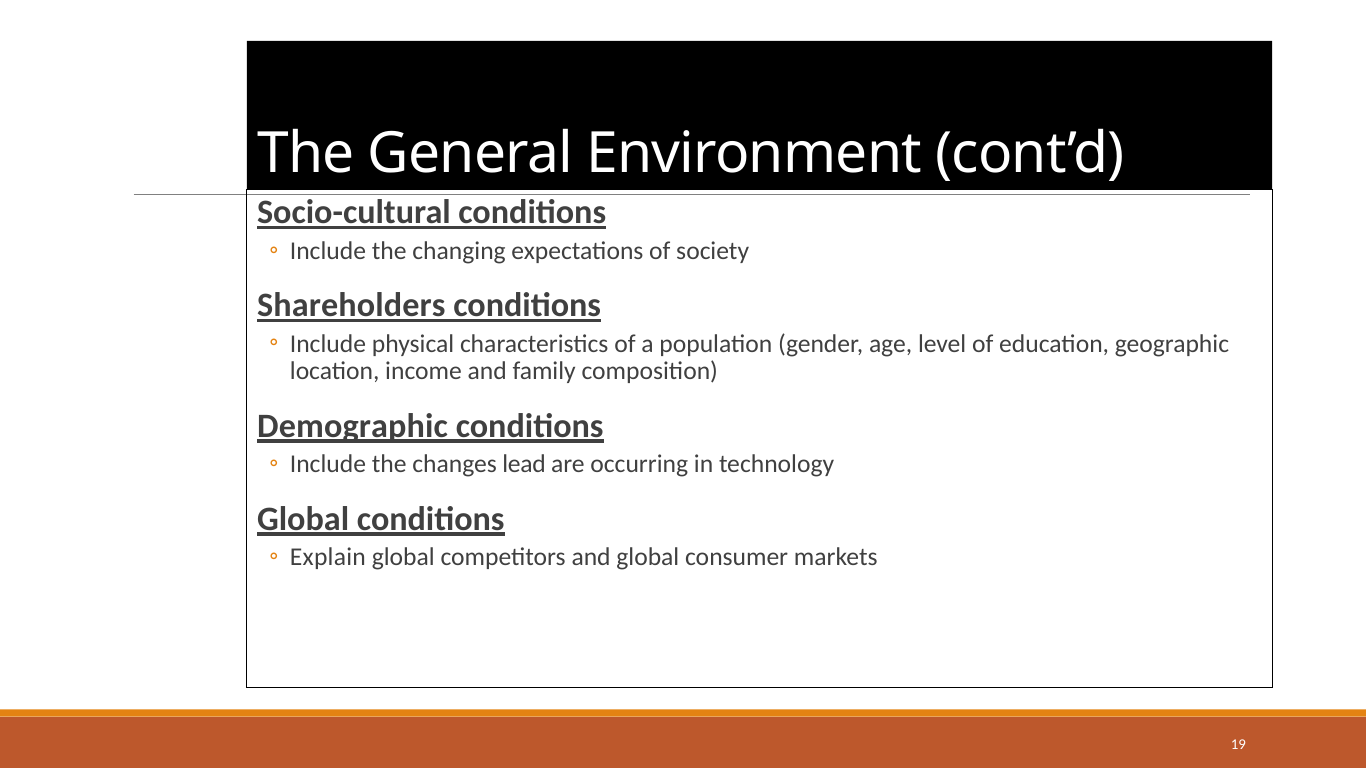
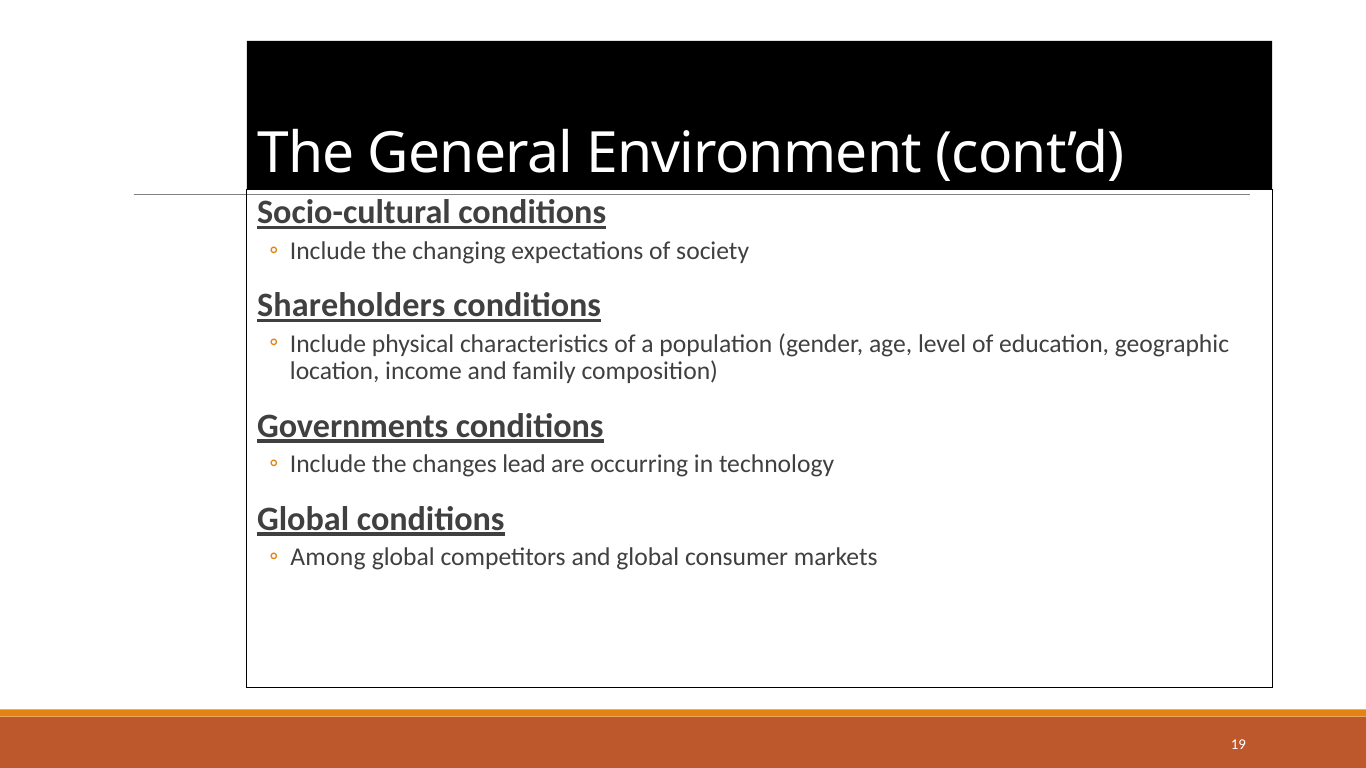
Demographic: Demographic -> Governments
Explain: Explain -> Among
